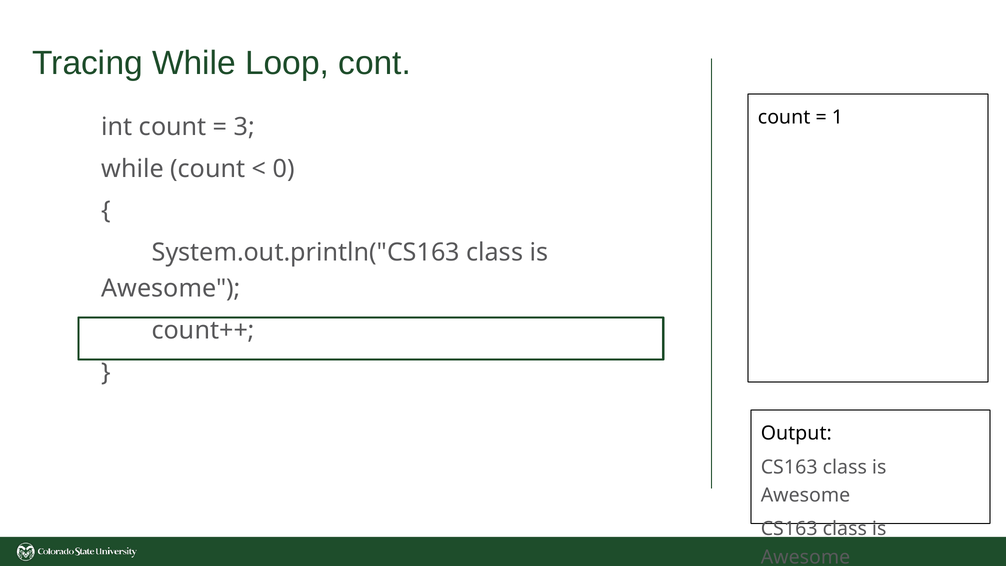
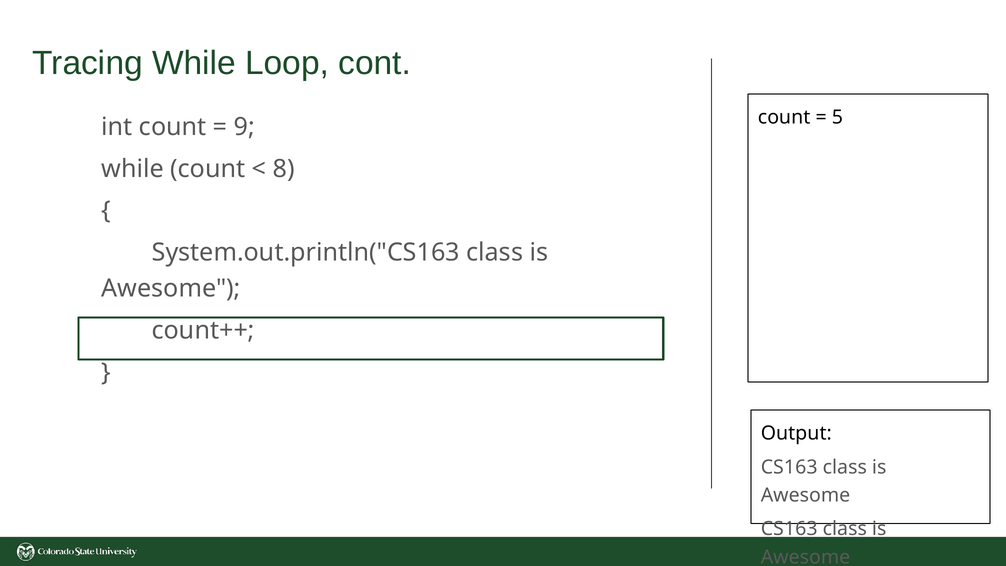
1: 1 -> 5
3: 3 -> 9
0: 0 -> 8
